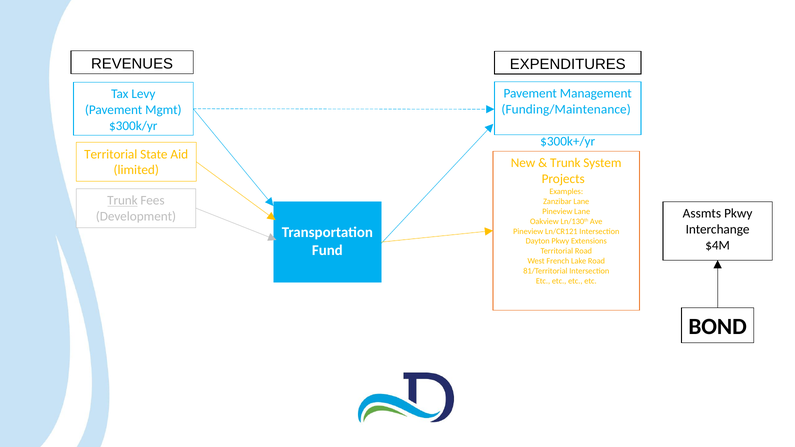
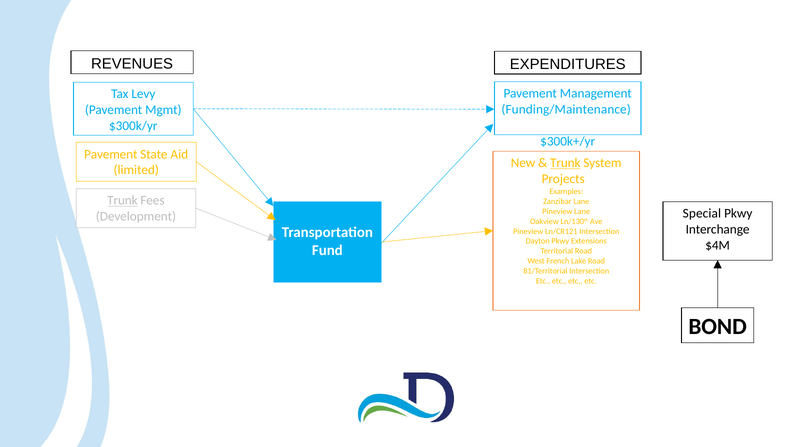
Territorial at (111, 154): Territorial -> Pavement
Trunk at (565, 163) underline: none -> present
Assmts: Assmts -> Special
